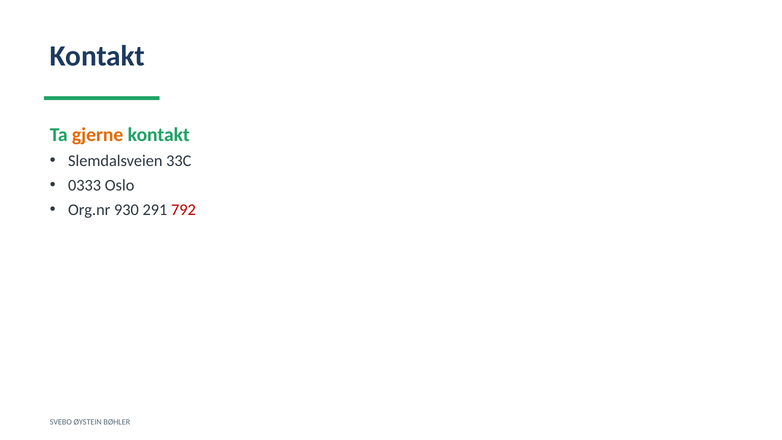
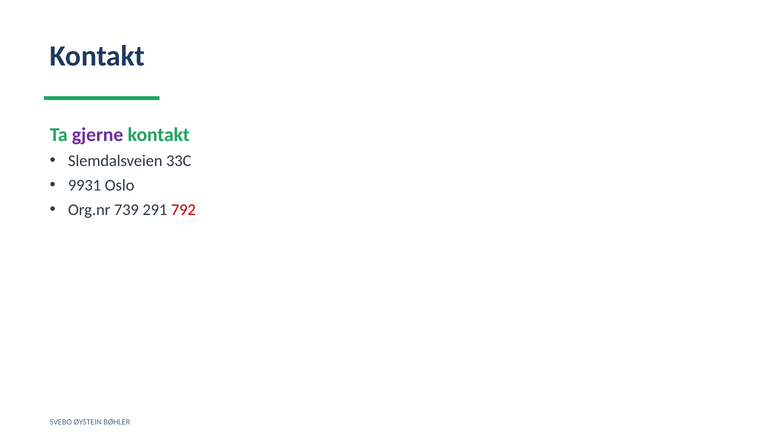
gjerne colour: orange -> purple
0333: 0333 -> 9931
930: 930 -> 739
